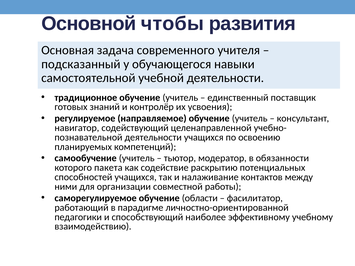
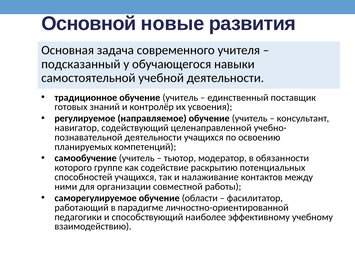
чтобы: чтобы -> новые
пакета: пакета -> группе
